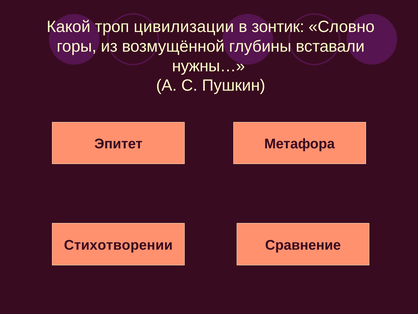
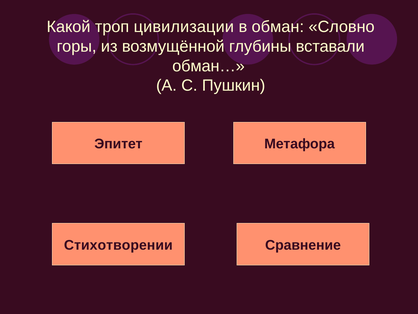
зонтик: зонтик -> обман
нужны…: нужны… -> обман…
